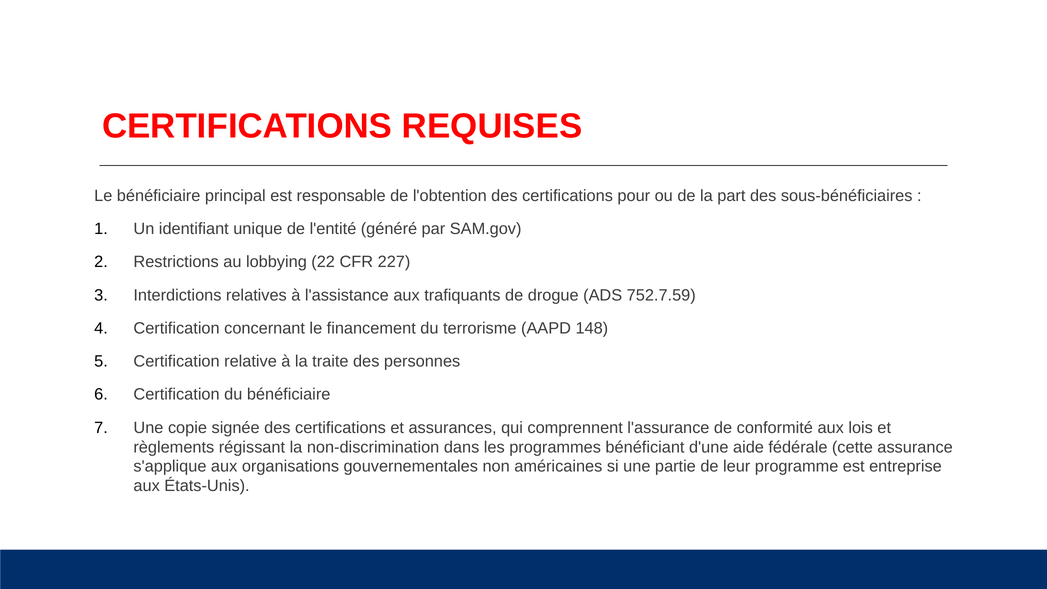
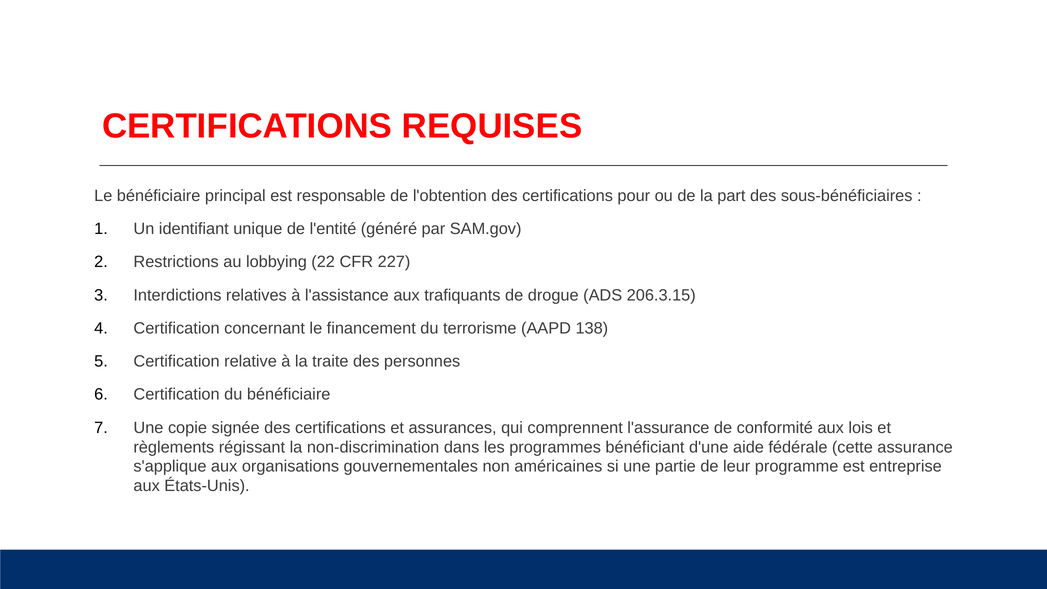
752.7.59: 752.7.59 -> 206.3.15
148: 148 -> 138
